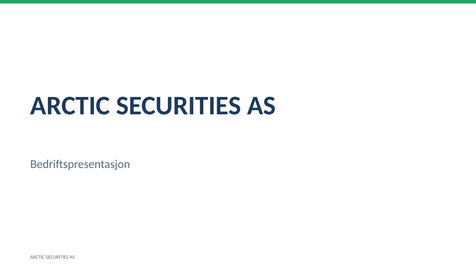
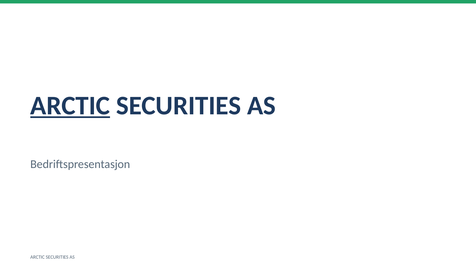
ARCTIC at (70, 106) underline: none -> present
